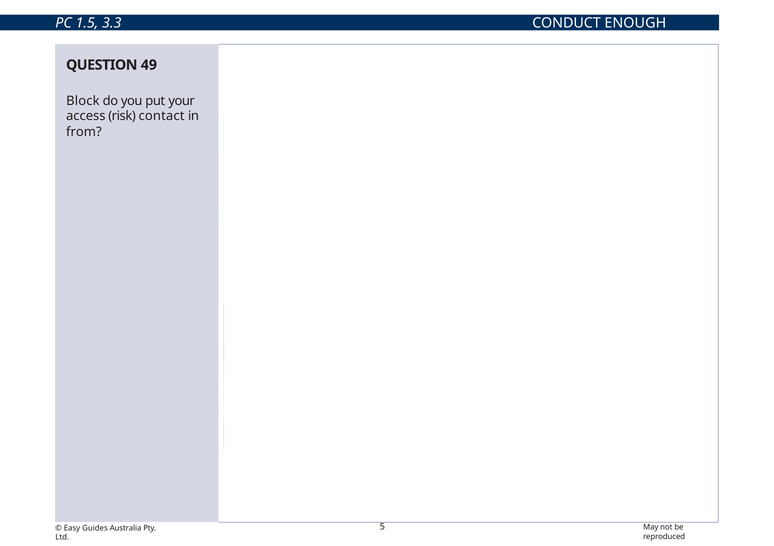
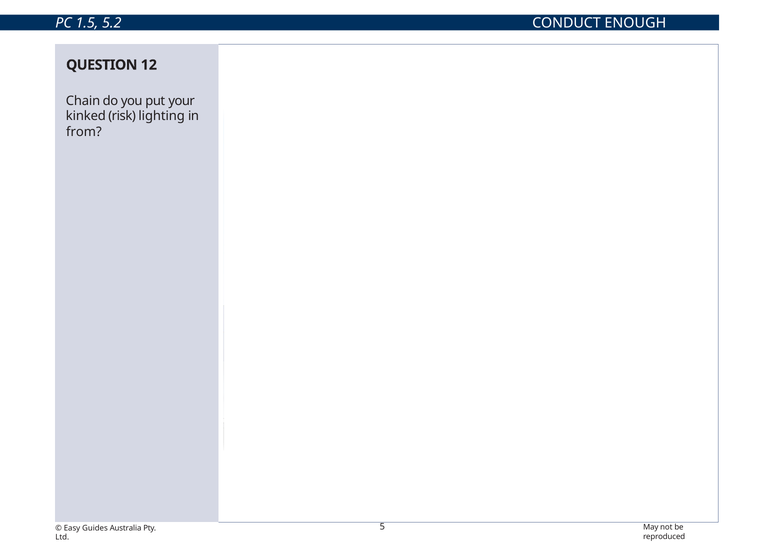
3.3: 3.3 -> 5.2
49: 49 -> 12
Block: Block -> Chain
access: access -> kinked
contact: contact -> lighting
